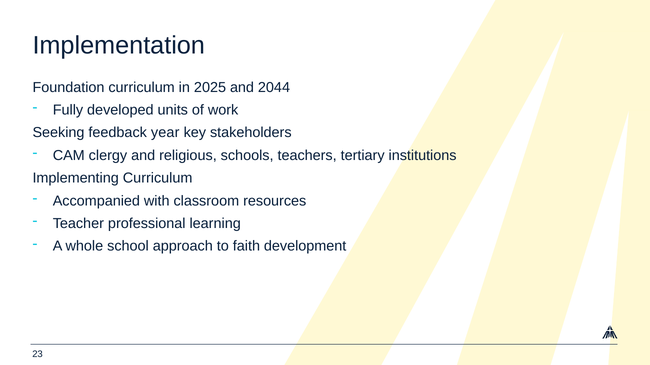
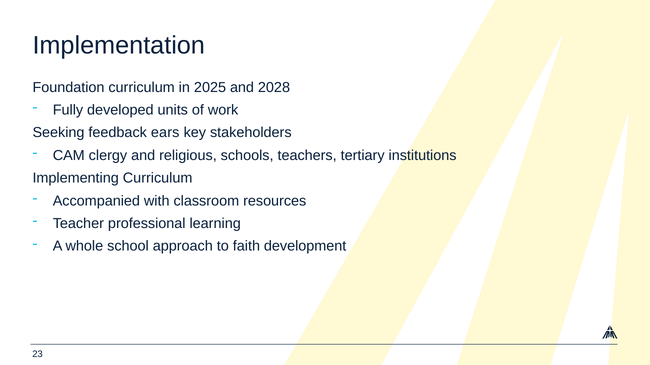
2044: 2044 -> 2028
year: year -> ears
